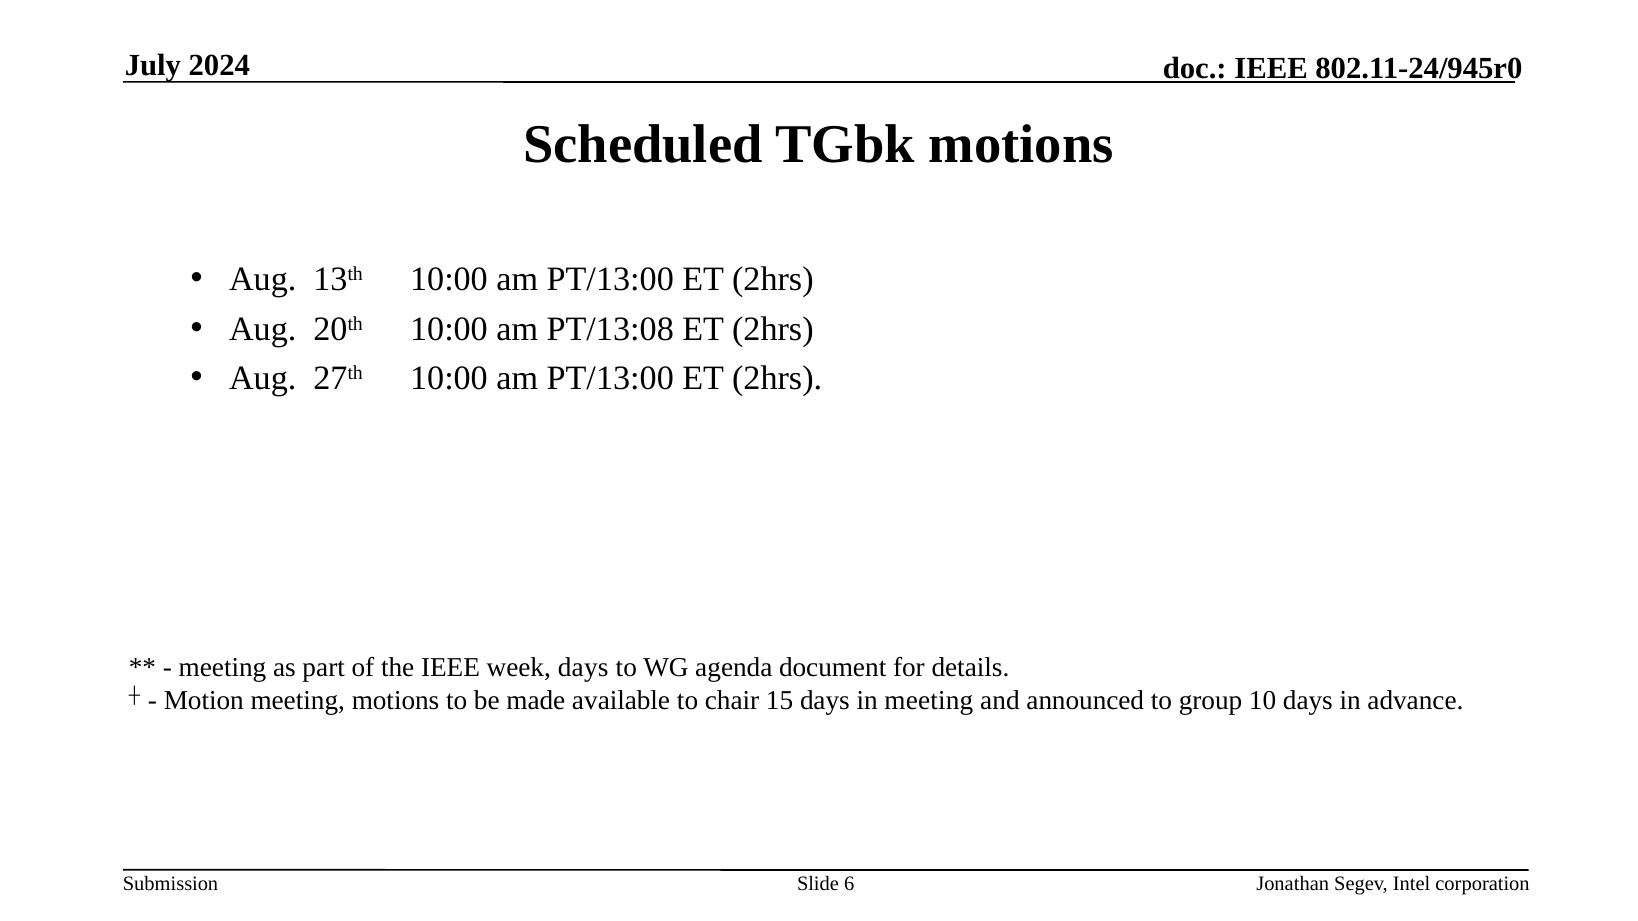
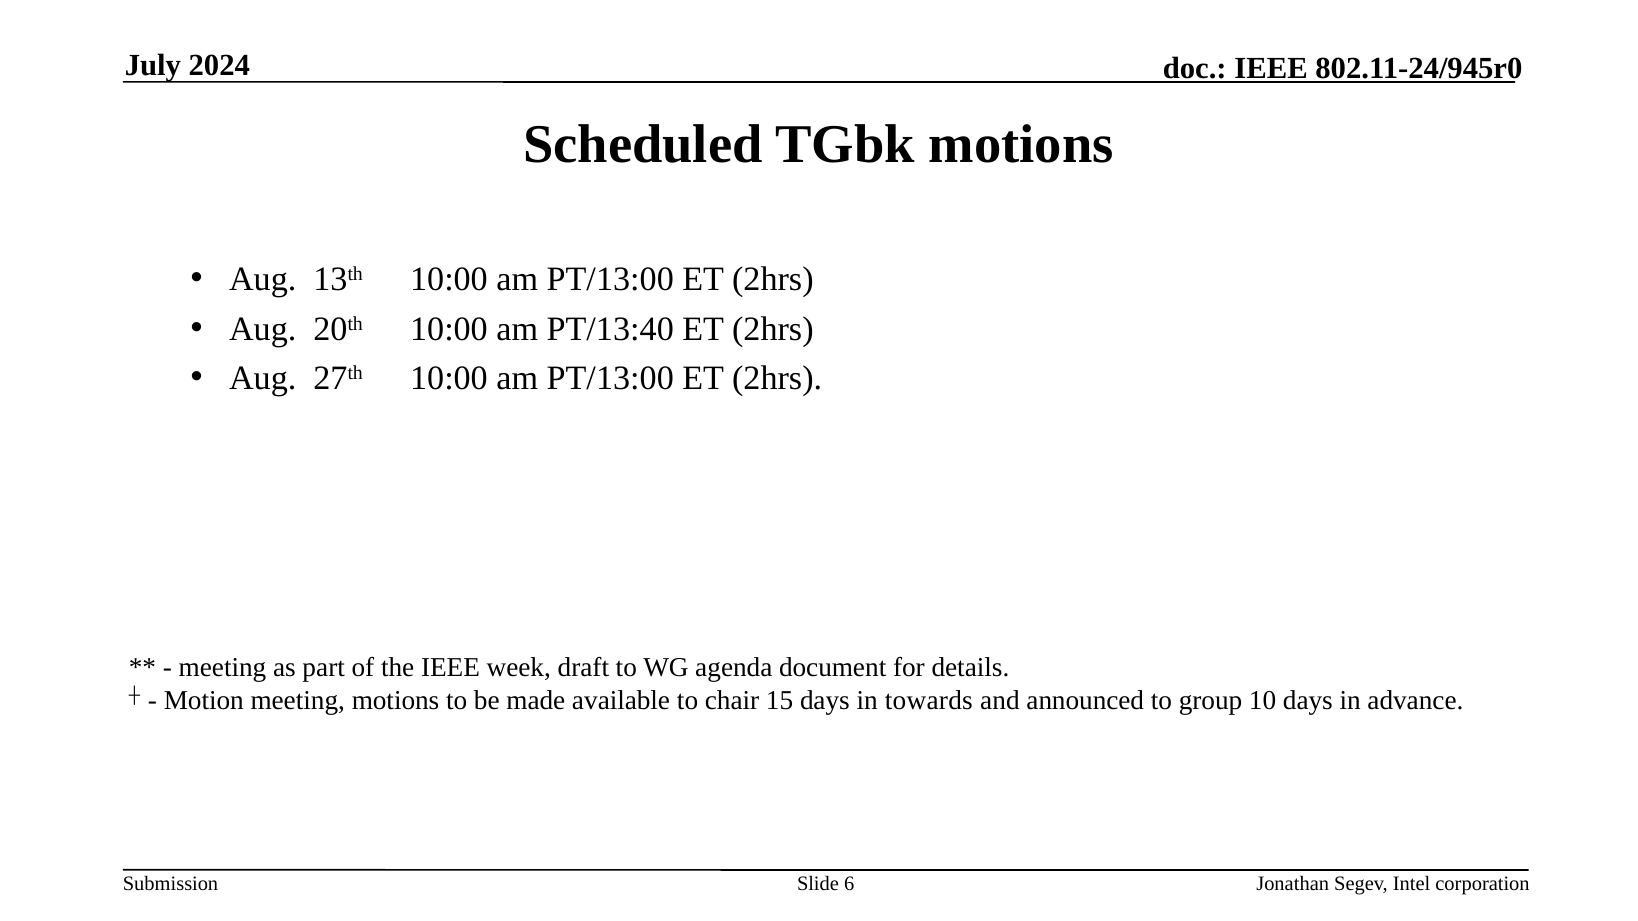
PT/13:08: PT/13:08 -> PT/13:40
week days: days -> draft
in meeting: meeting -> towards
